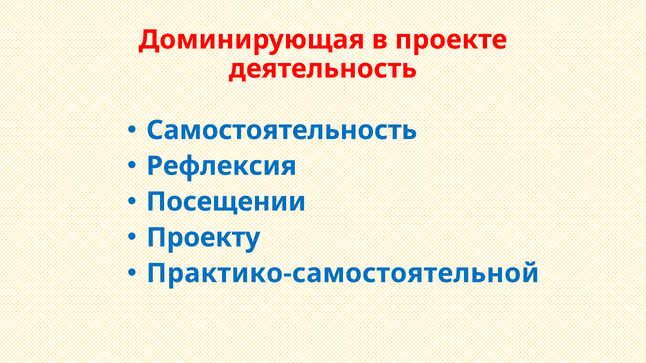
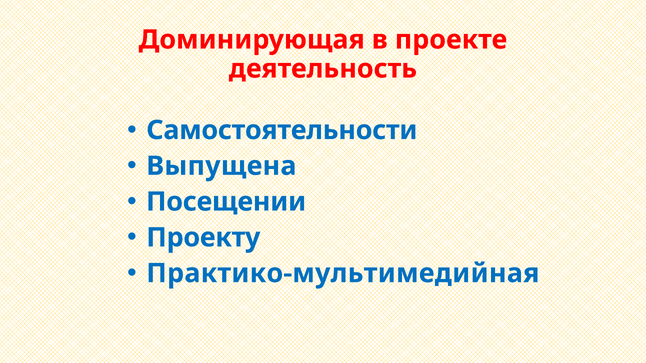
Самостоятельность: Самостоятельность -> Самостоятельности
Рефлексия: Рефлексия -> Выпущена
Практико-самостоятельной: Практико-самостоятельной -> Практико-мультимедийная
